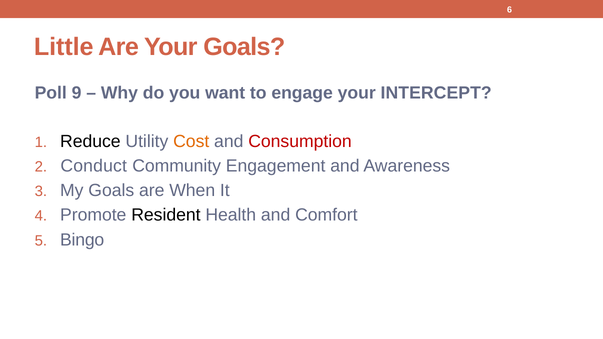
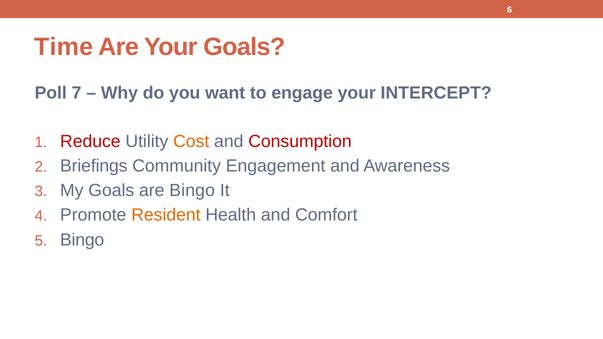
Little: Little -> Time
9: 9 -> 7
Reduce colour: black -> red
Conduct: Conduct -> Briefings
are When: When -> Bingo
Resident colour: black -> orange
